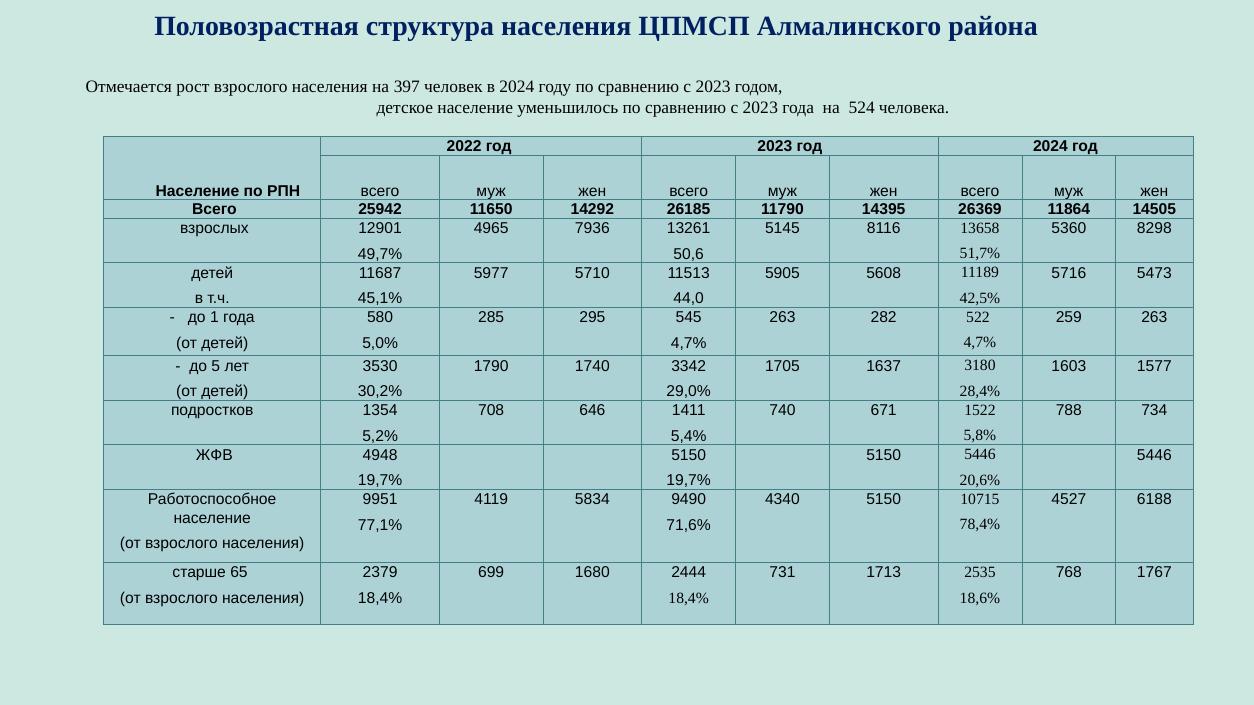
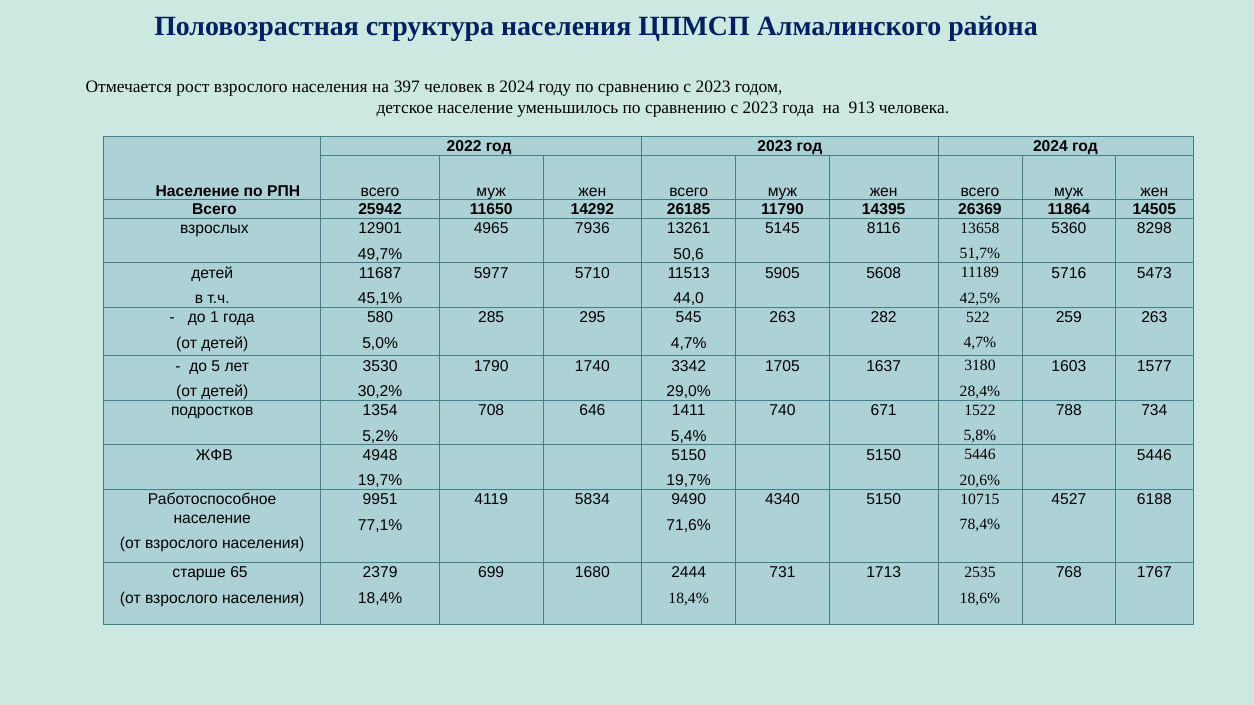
524: 524 -> 913
